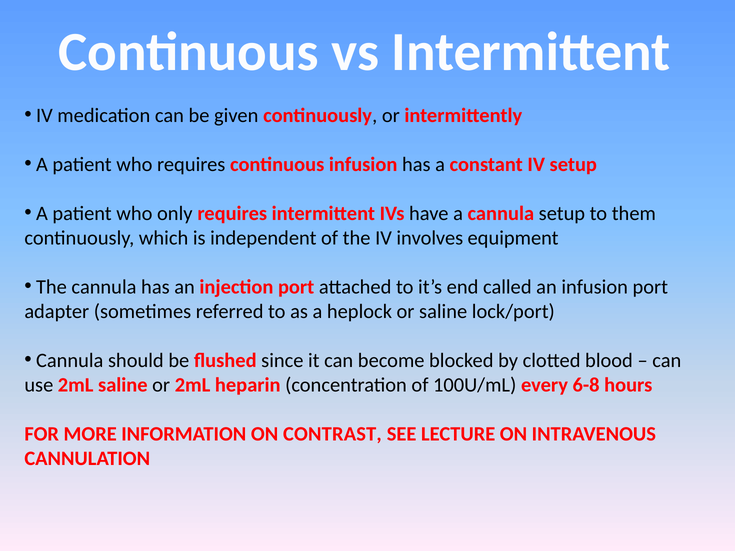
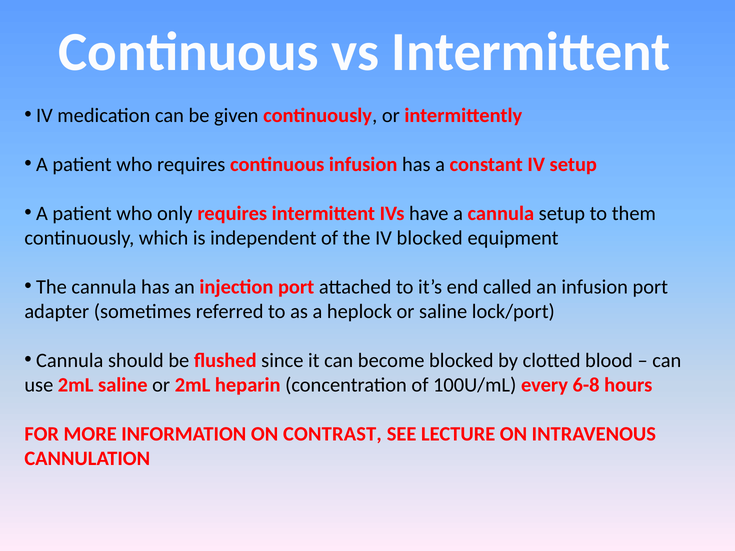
IV involves: involves -> blocked
